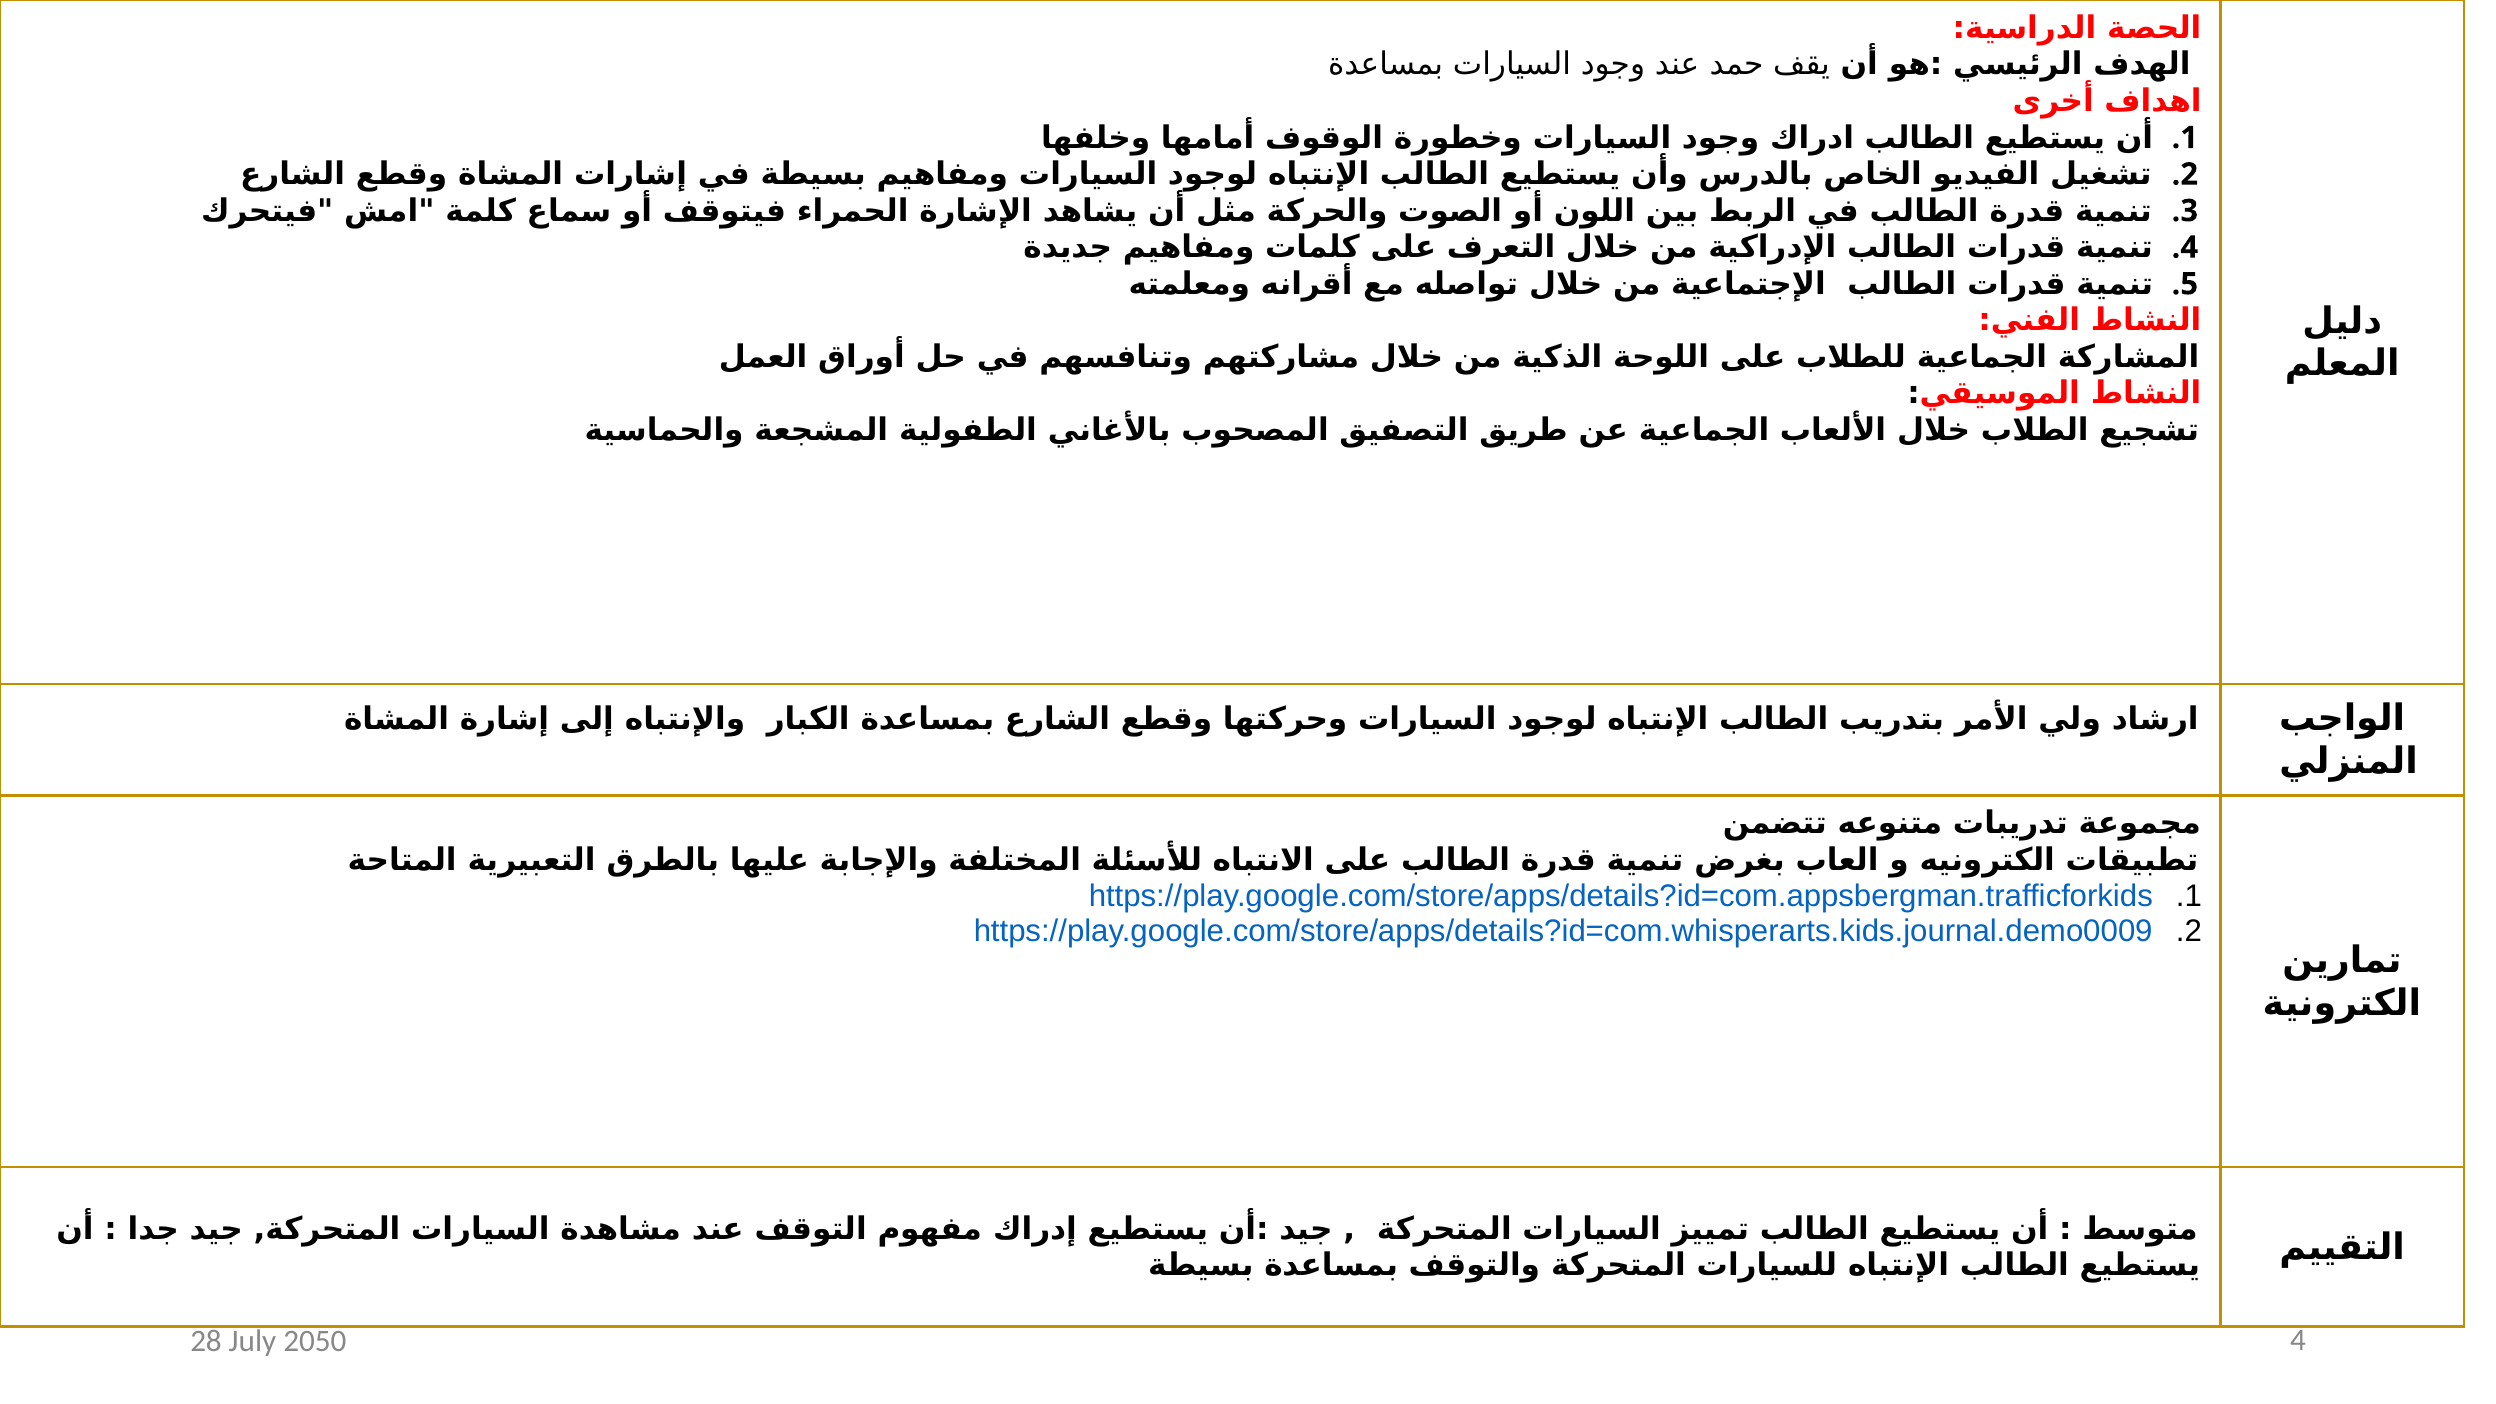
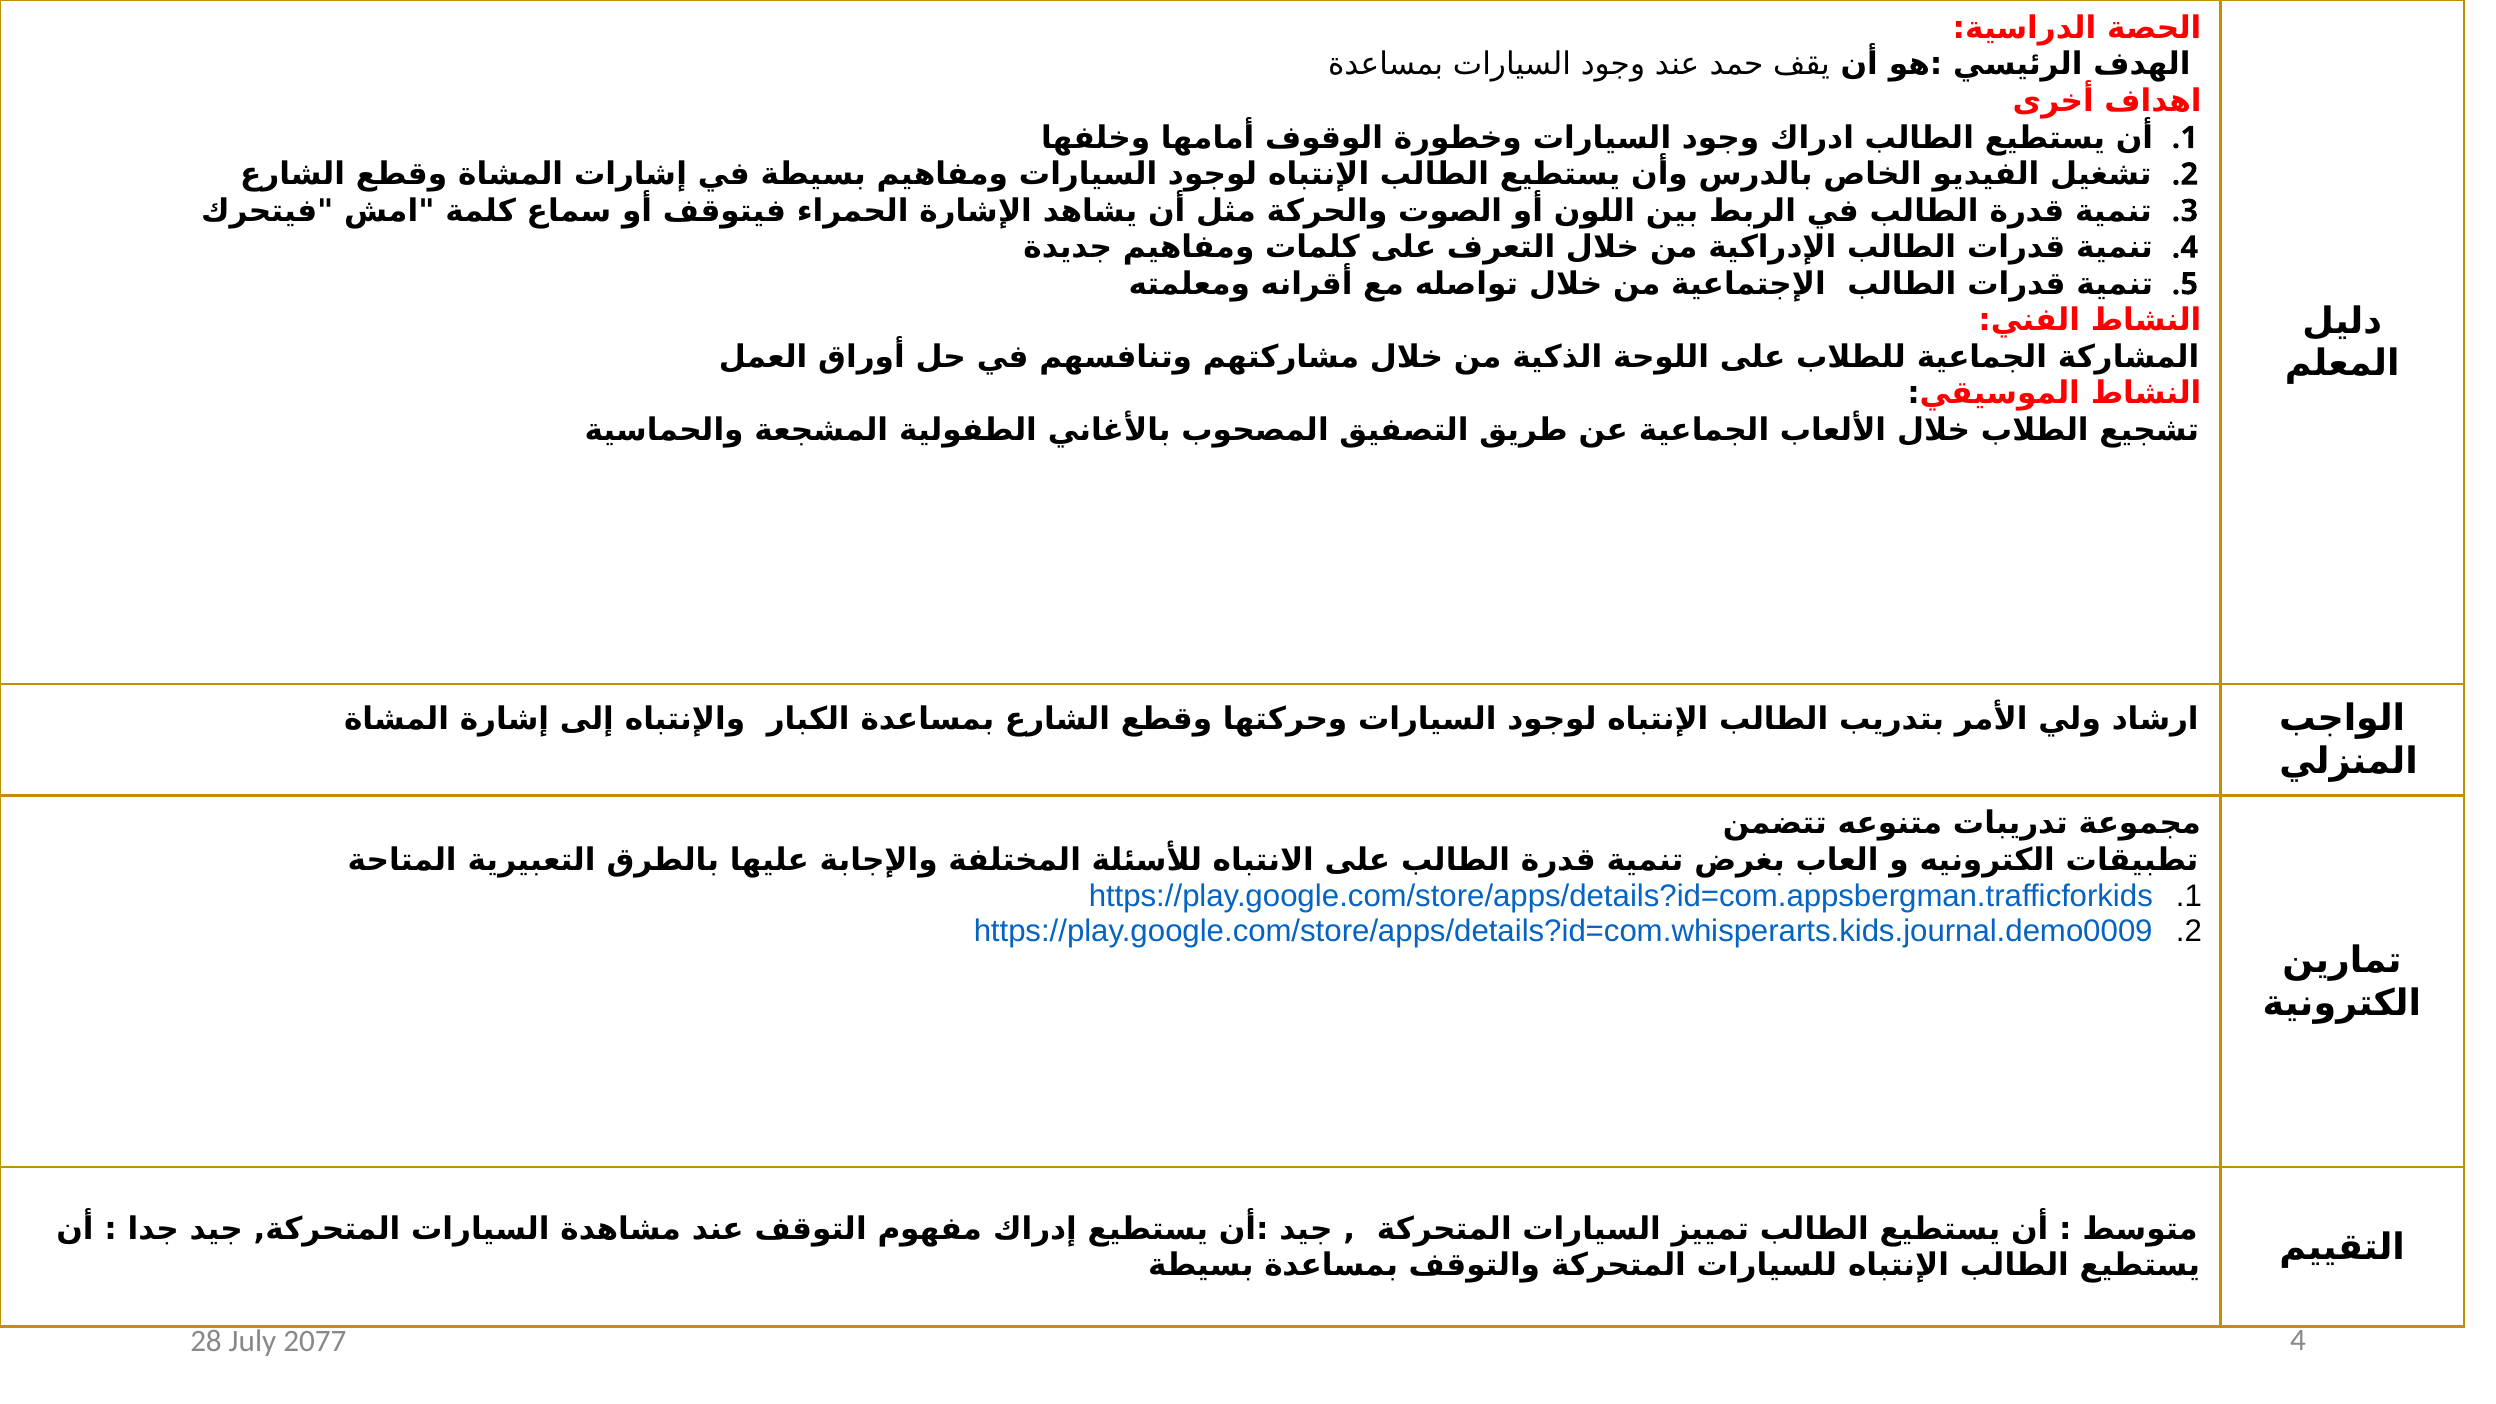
2050: 2050 -> 2077
